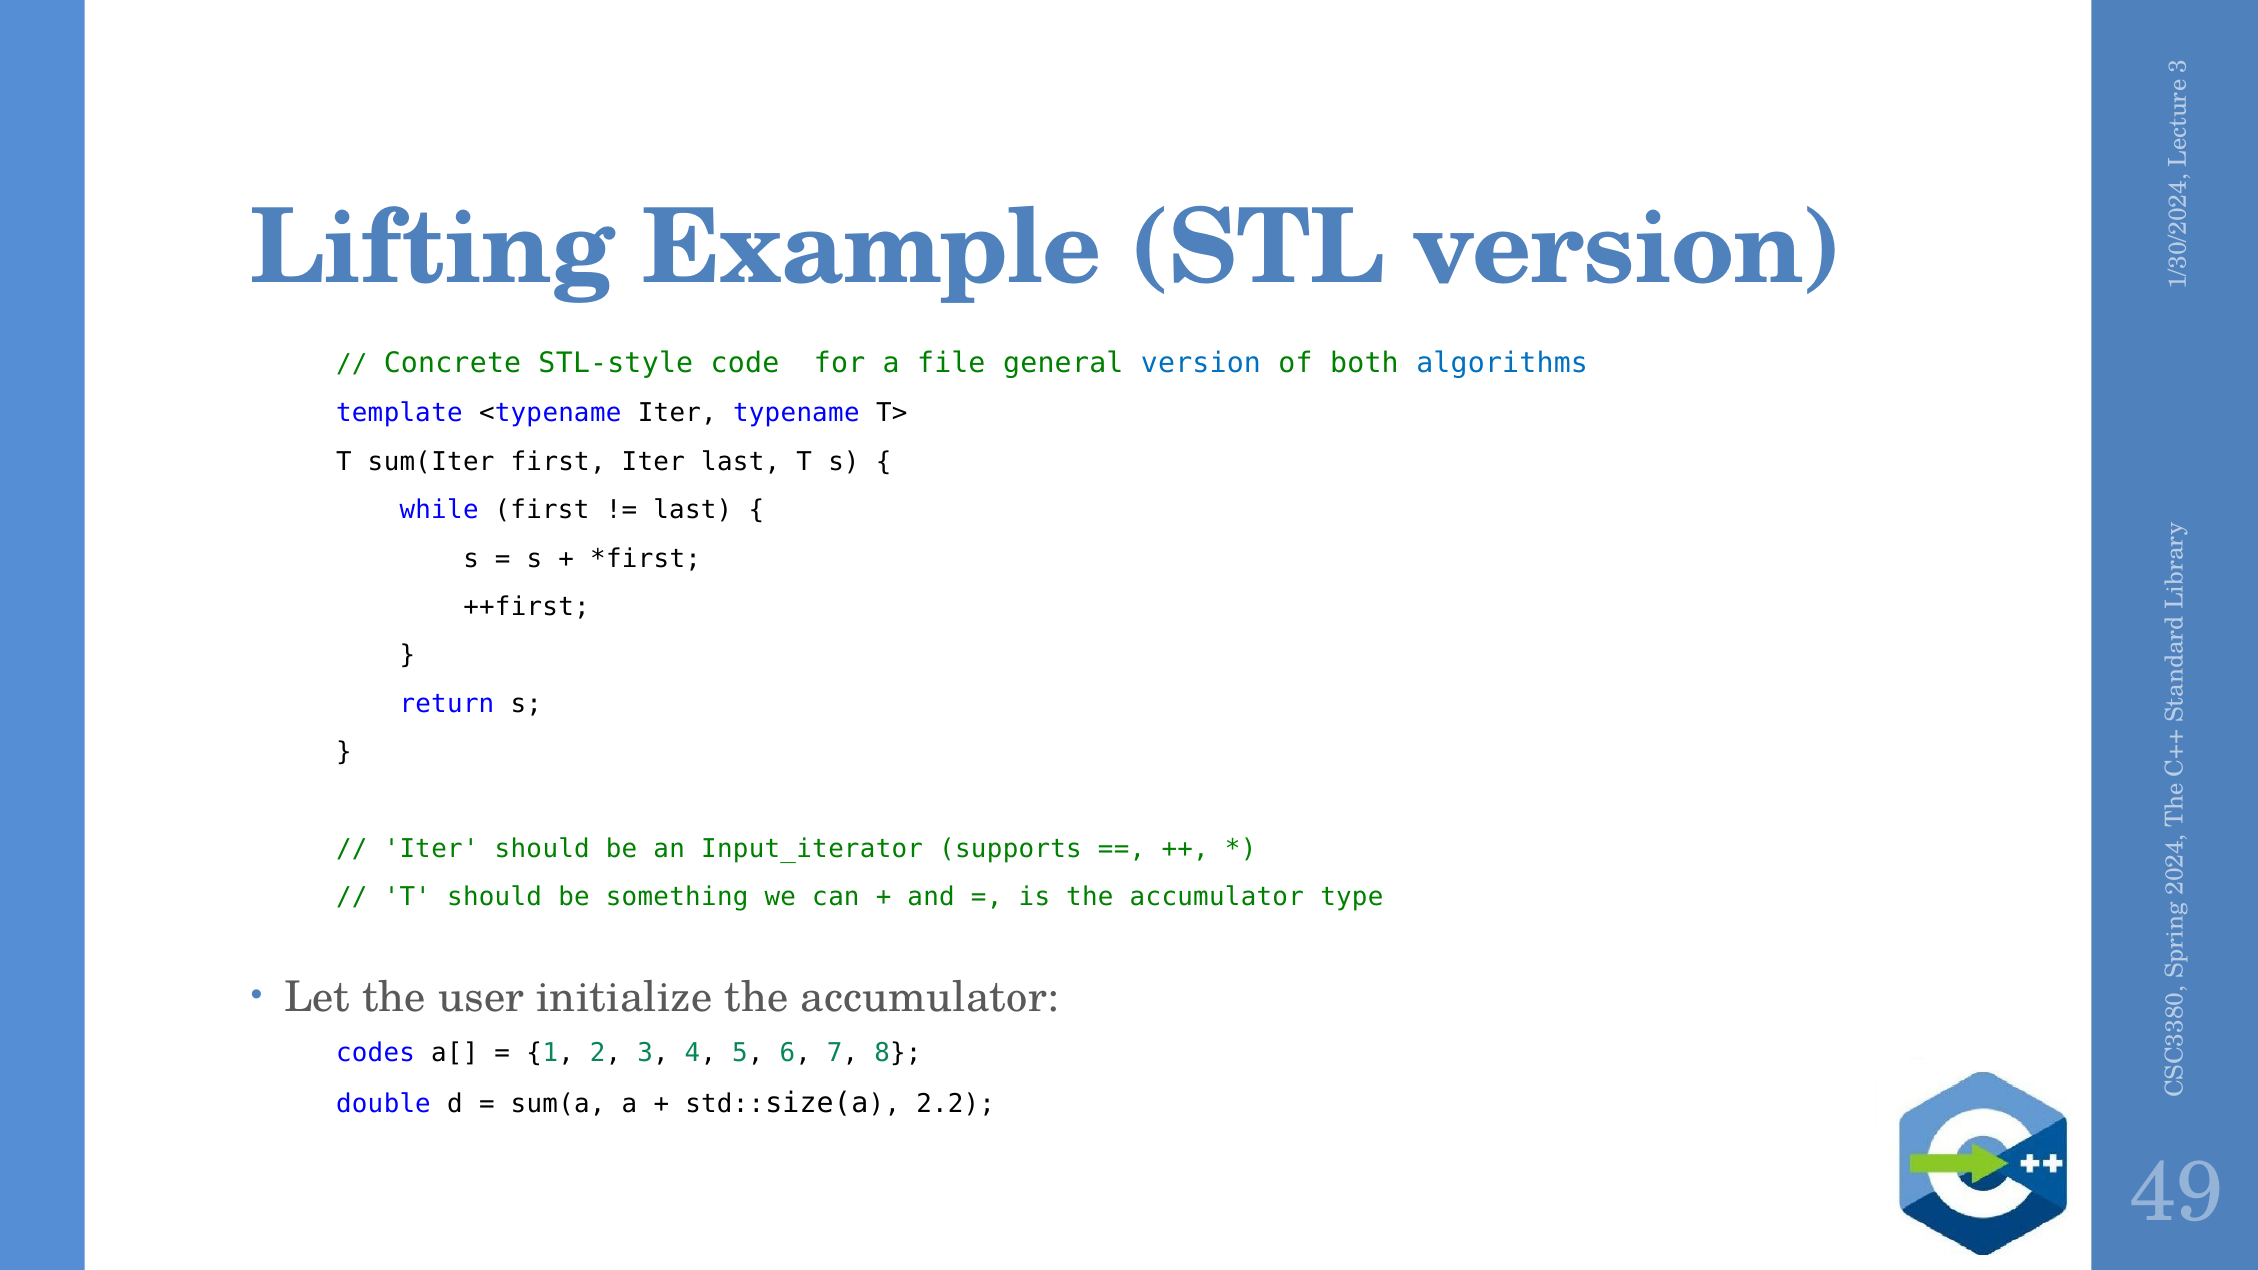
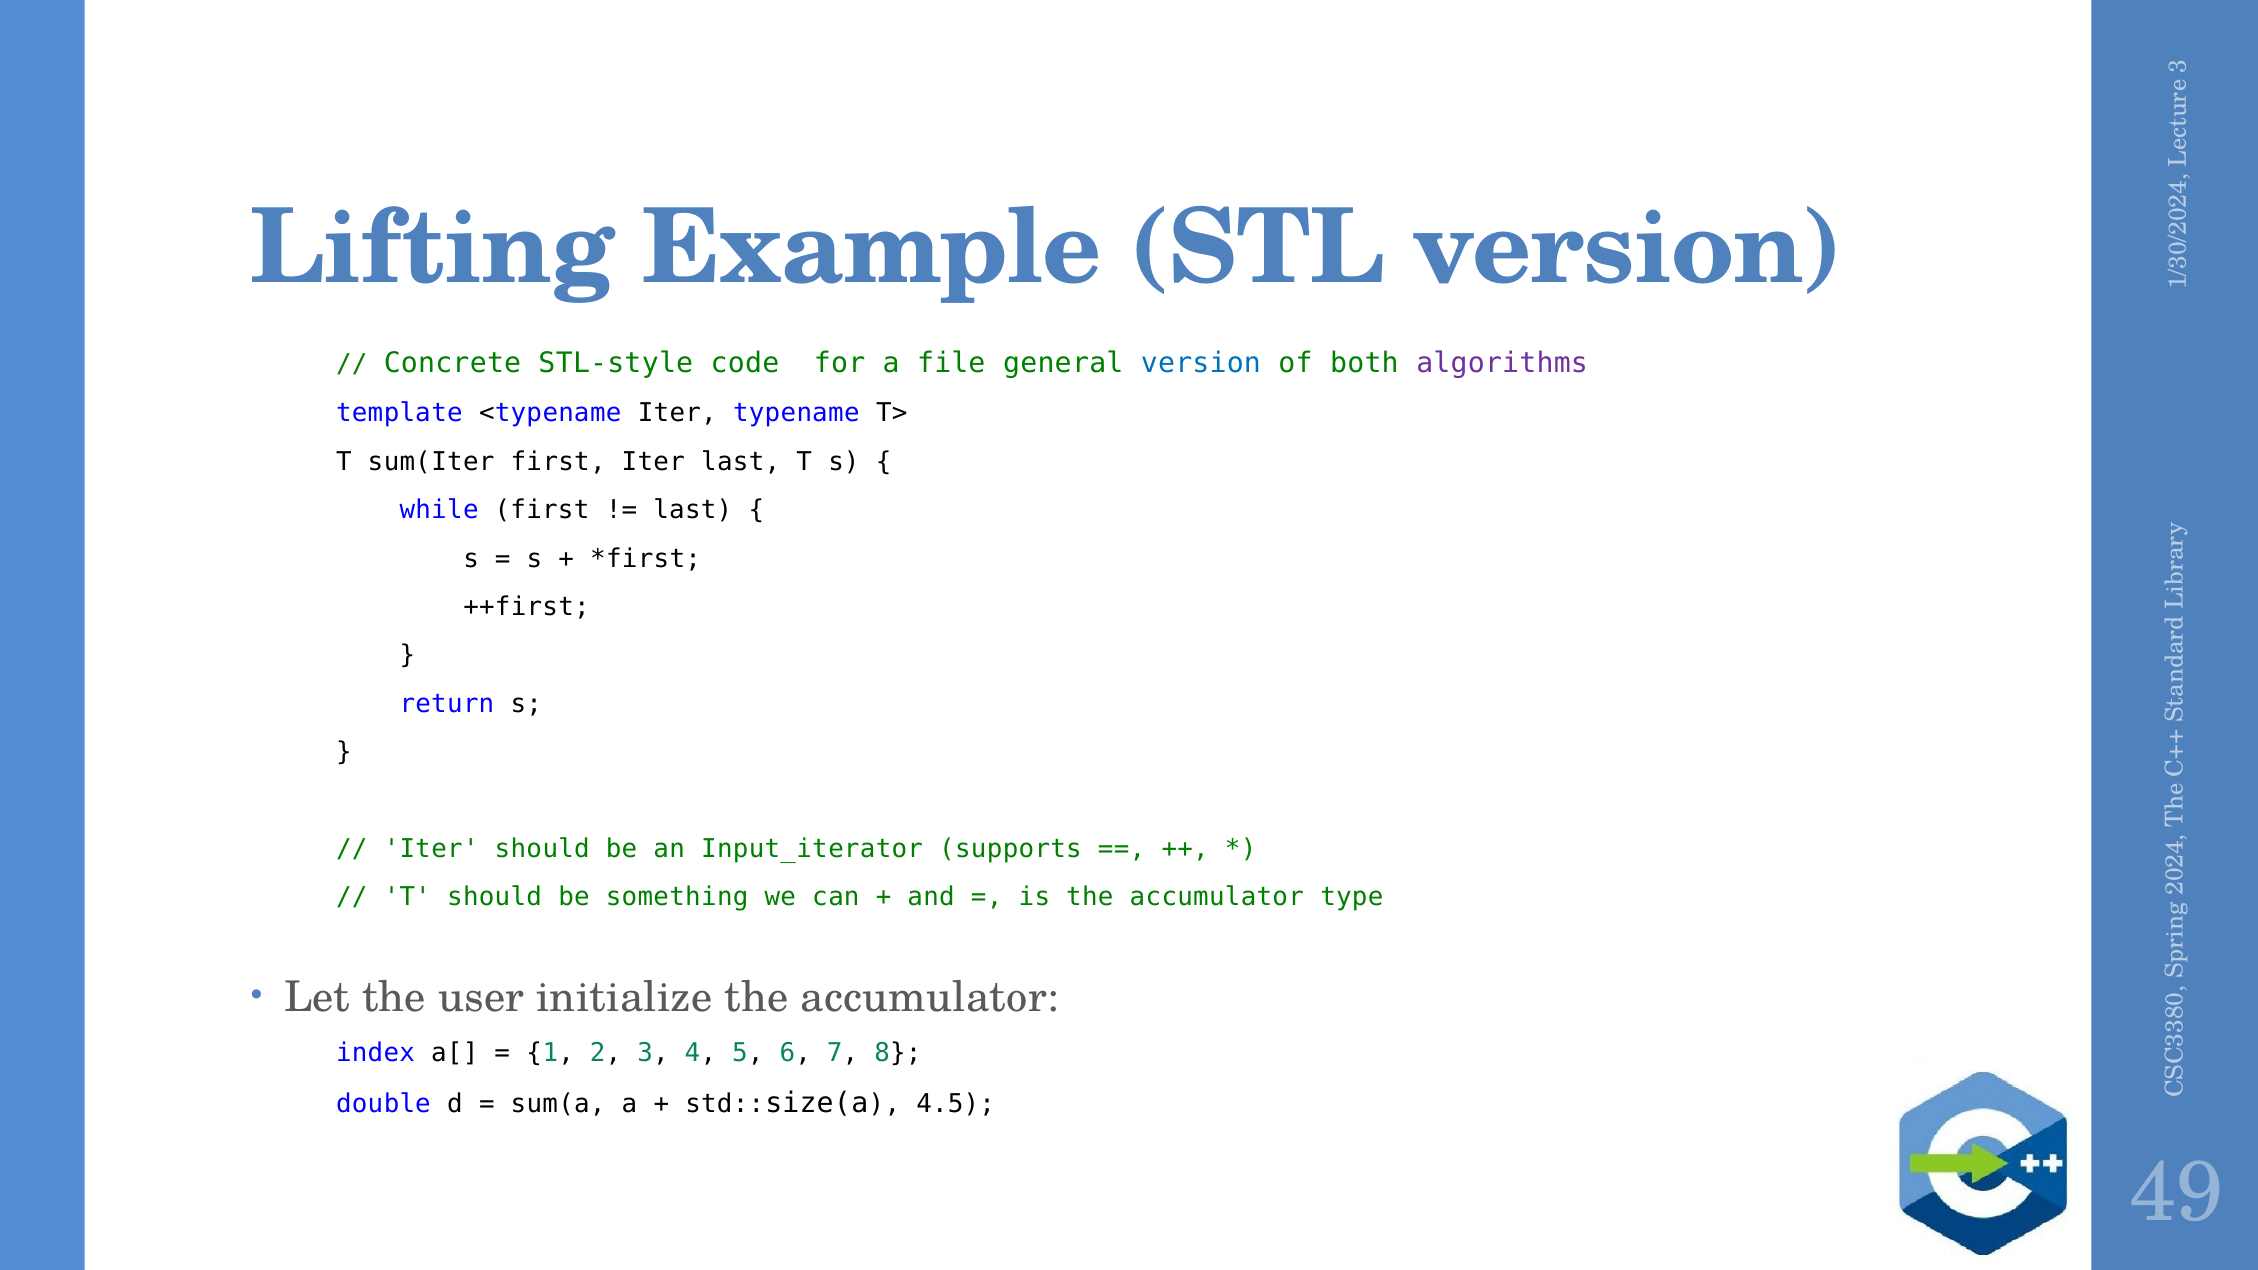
algorithms colour: blue -> purple
codes: codes -> index
2.2: 2.2 -> 4.5
